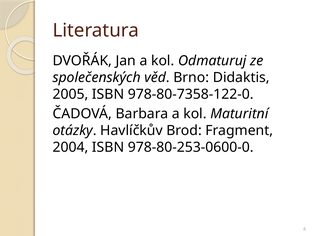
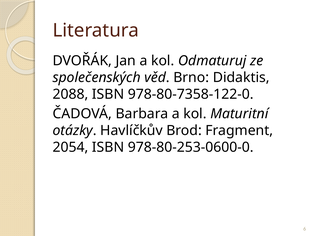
2005: 2005 -> 2088
2004: 2004 -> 2054
